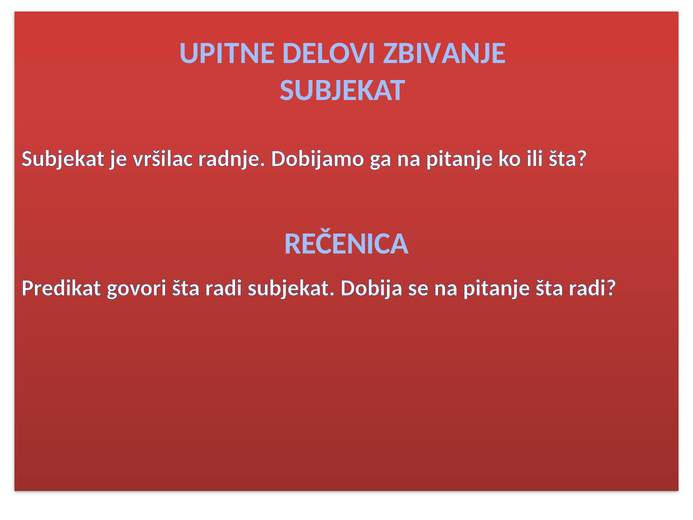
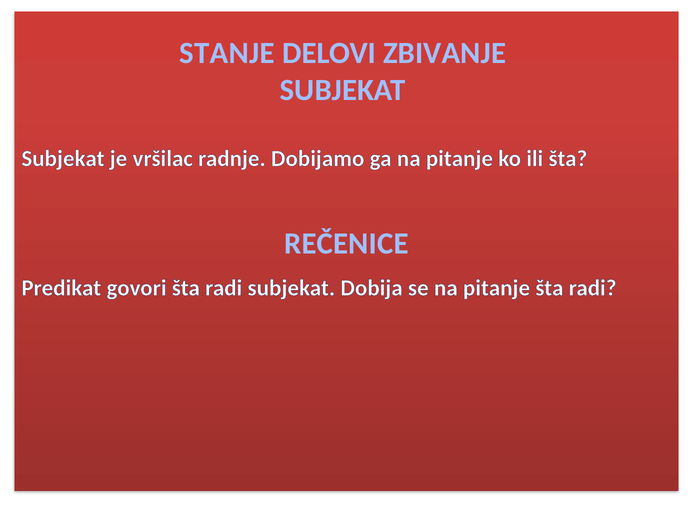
UPITNE: UPITNE -> STANJE
REČENICA: REČENICA -> REČENICE
